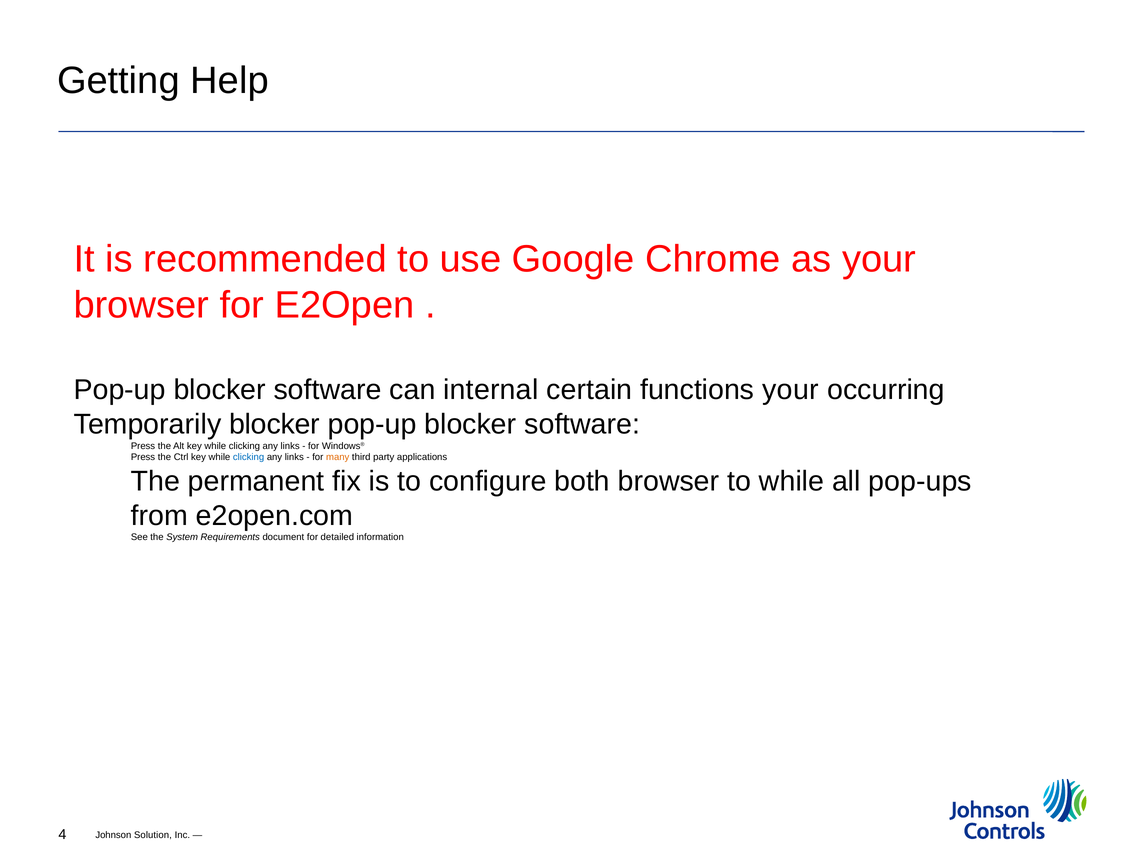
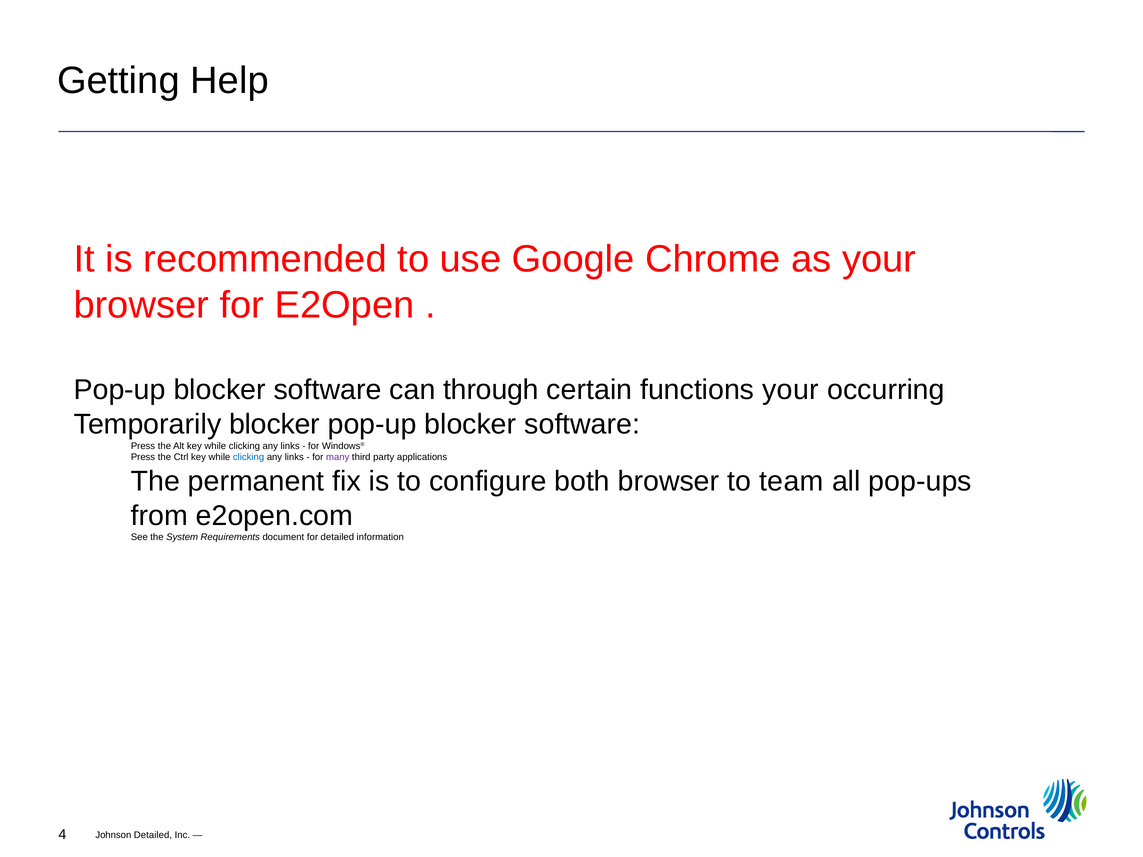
internal: internal -> through
many colour: orange -> purple
to while: while -> team
Johnson Solution: Solution -> Detailed
